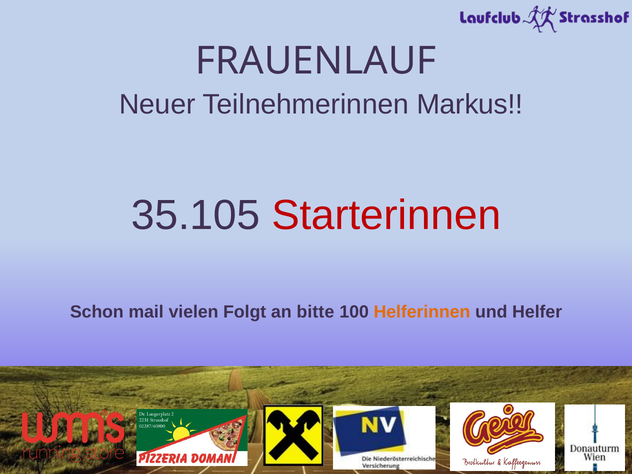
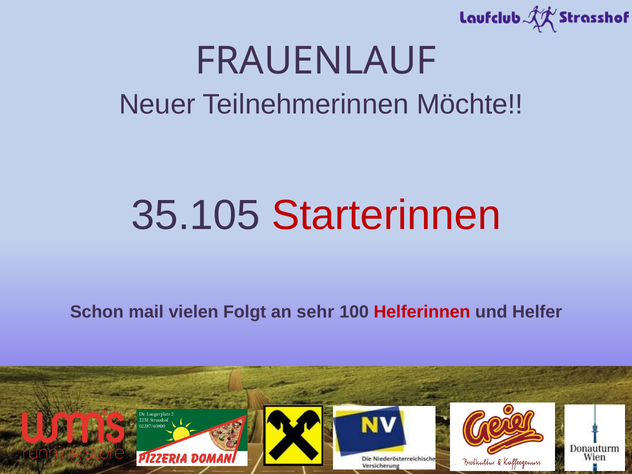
Markus: Markus -> Möchte
bitte: bitte -> sehr
Helferinnen colour: orange -> red
